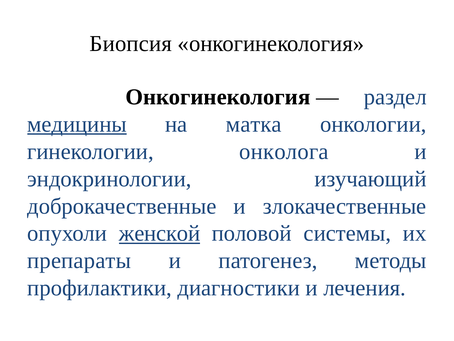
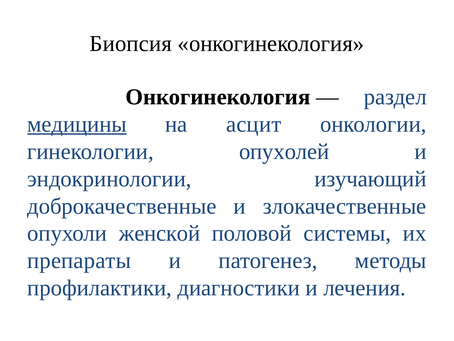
матка: матка -> асцит
онколога: онколога -> опухолей
женской underline: present -> none
